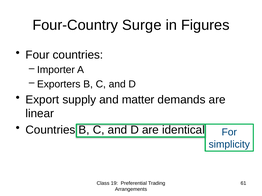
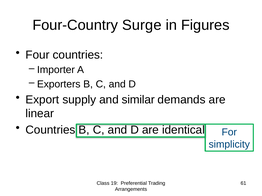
matter: matter -> similar
